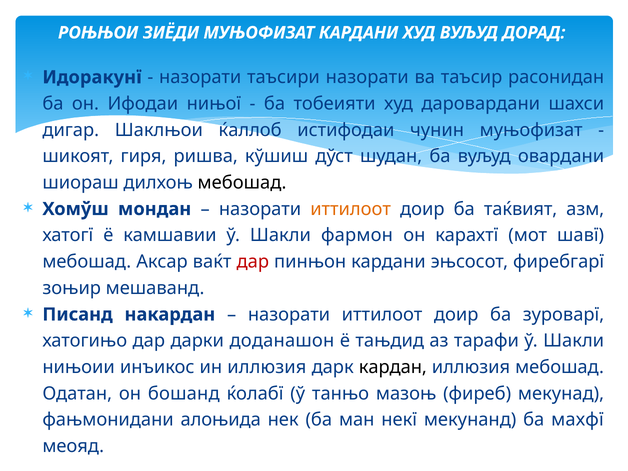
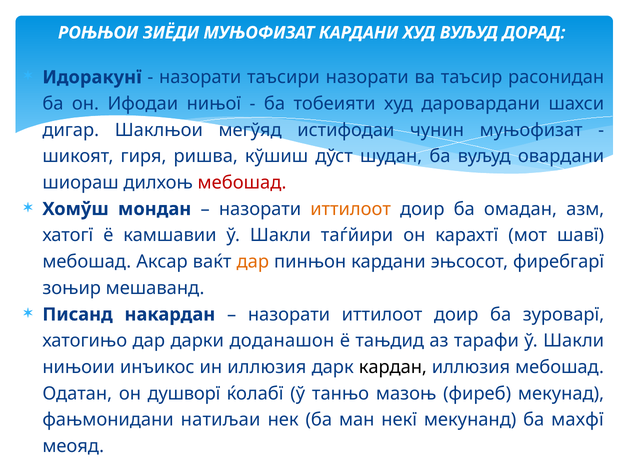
ќаллоб: ќаллоб -> мегўяд
мебошад at (242, 183) colour: black -> red
таќвият: таќвият -> омадан
фармон: фармон -> таѓйири
дар at (253, 262) colour: red -> orange
бошанд: бошанд -> душворї
алоњида: алоњида -> натиљаи
